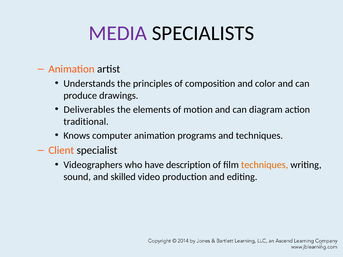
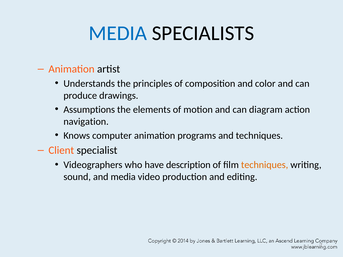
MEDIA at (118, 33) colour: purple -> blue
Deliverables: Deliverables -> Assumptions
traditional: traditional -> navigation
and skilled: skilled -> media
